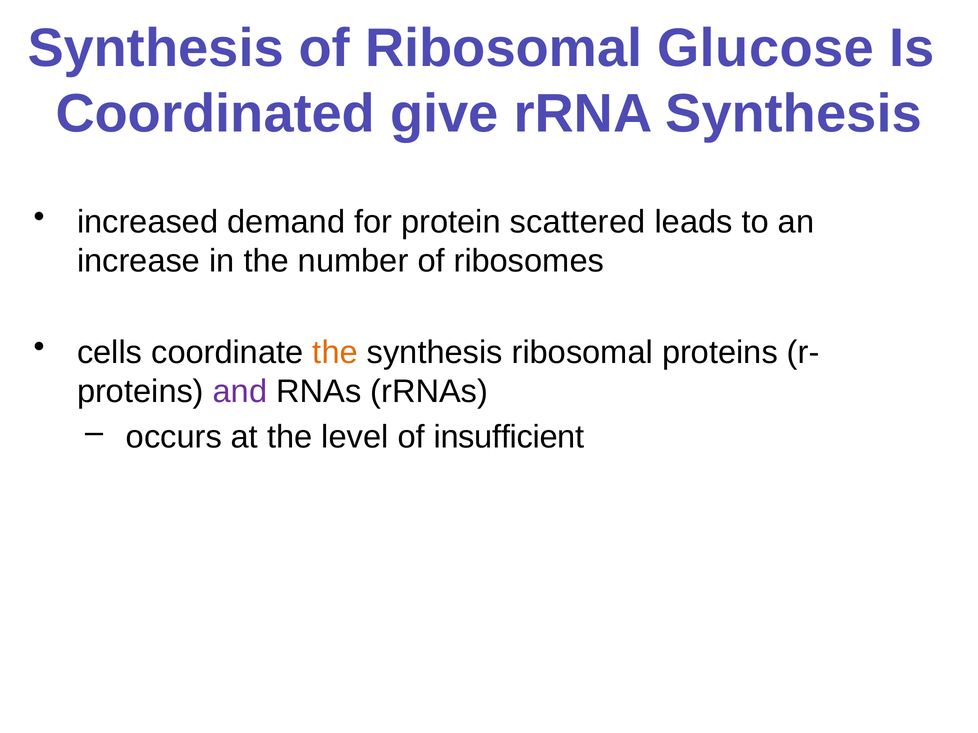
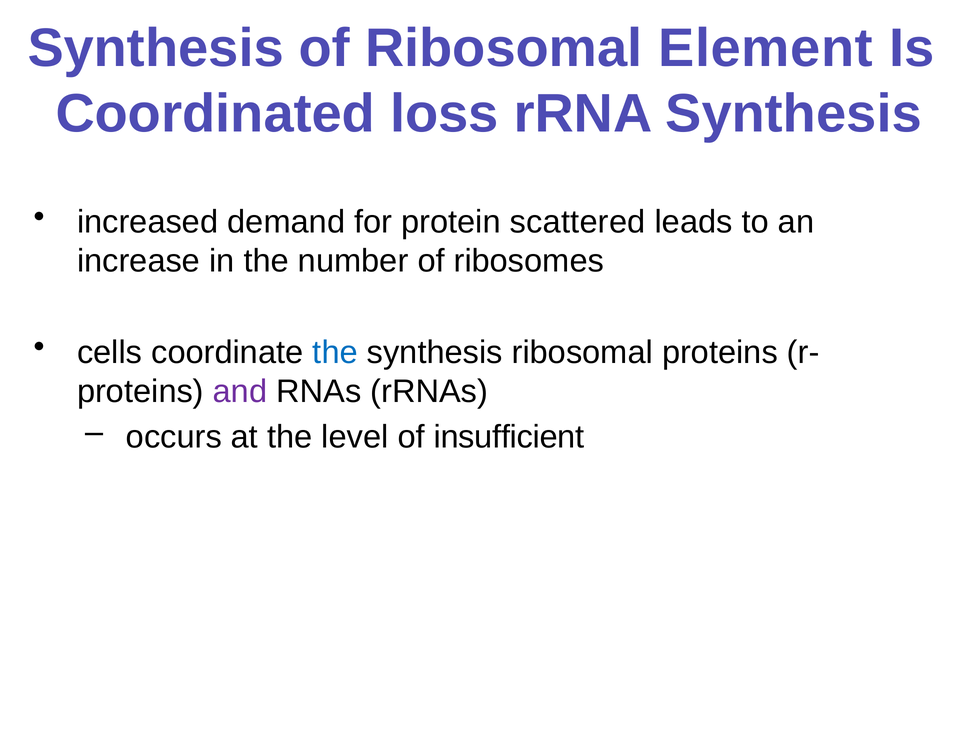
Glucose: Glucose -> Element
give: give -> loss
the at (335, 353) colour: orange -> blue
